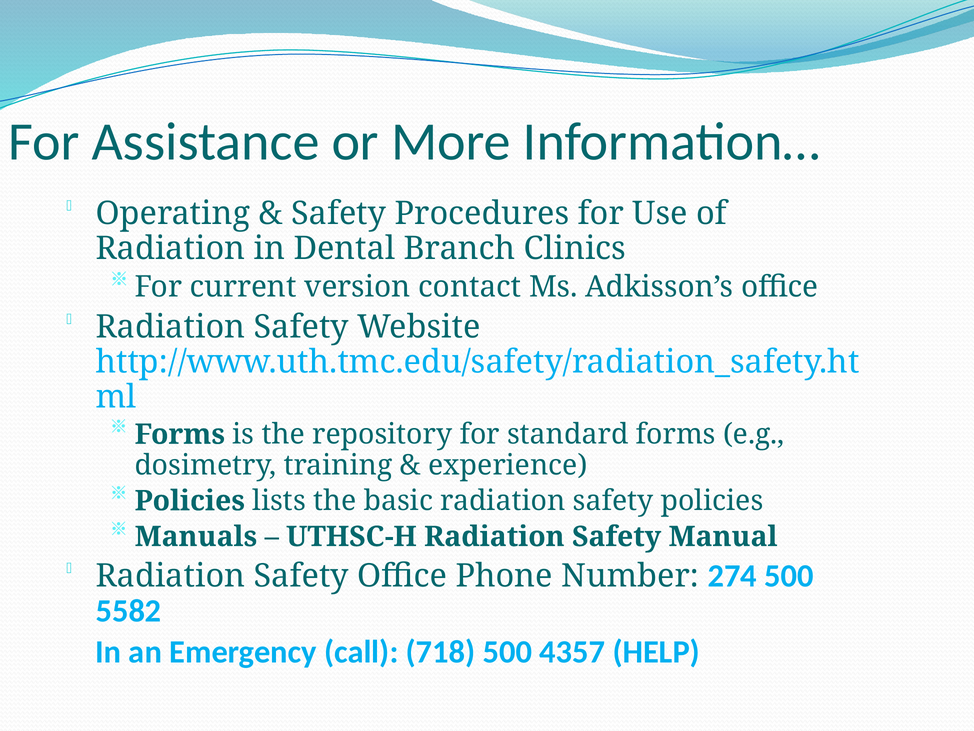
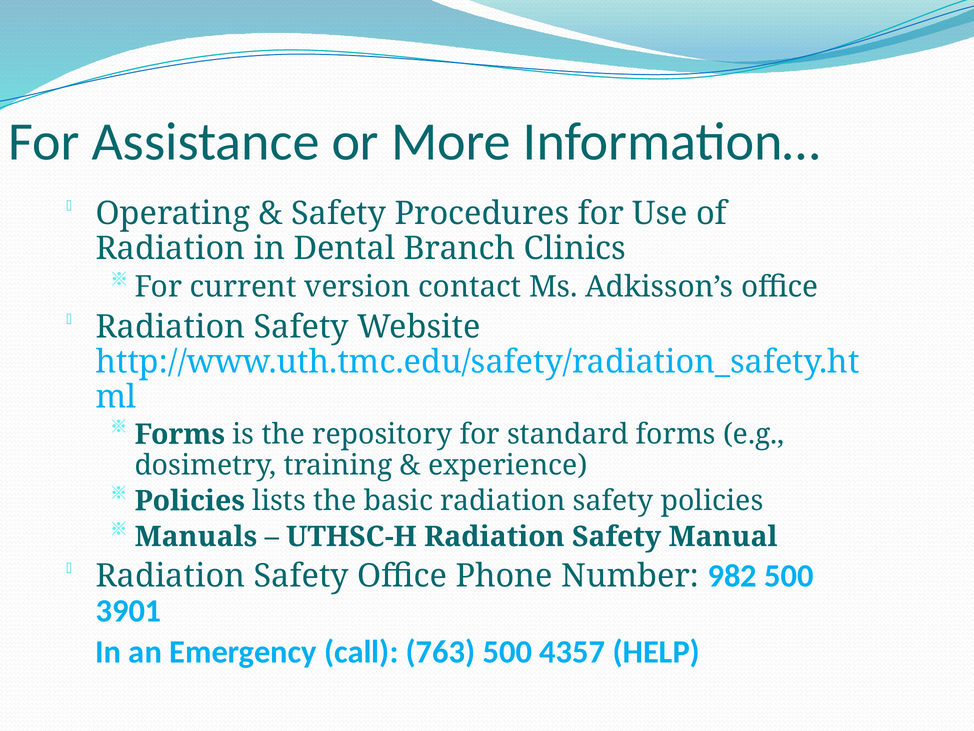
274: 274 -> 982
5582: 5582 -> 3901
718: 718 -> 763
